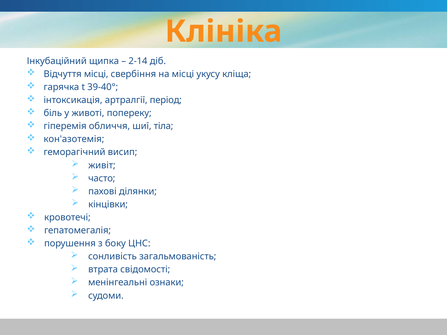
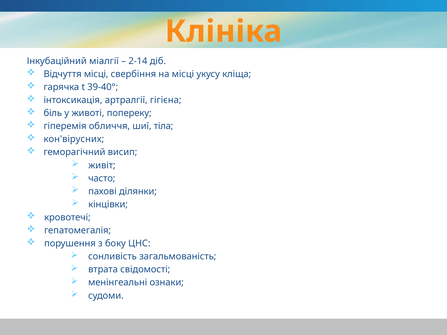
щипка: щипка -> міалгії
період: період -> гігієна
кон'азотемія: кон'азотемія -> кон'вірусних
